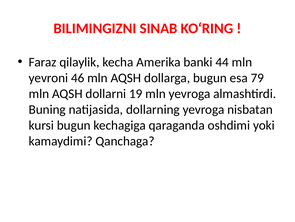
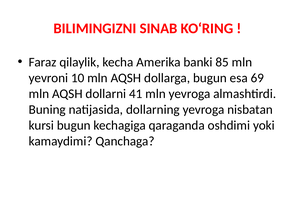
44: 44 -> 85
46: 46 -> 10
79: 79 -> 69
19: 19 -> 41
